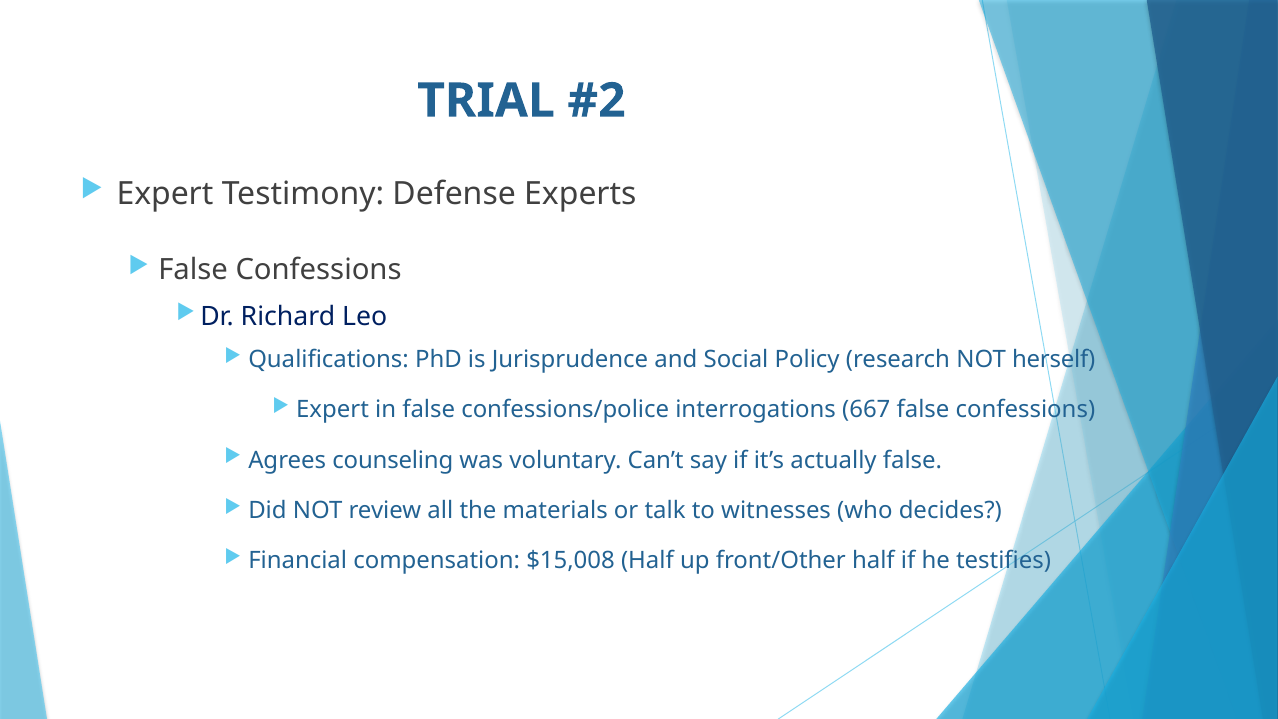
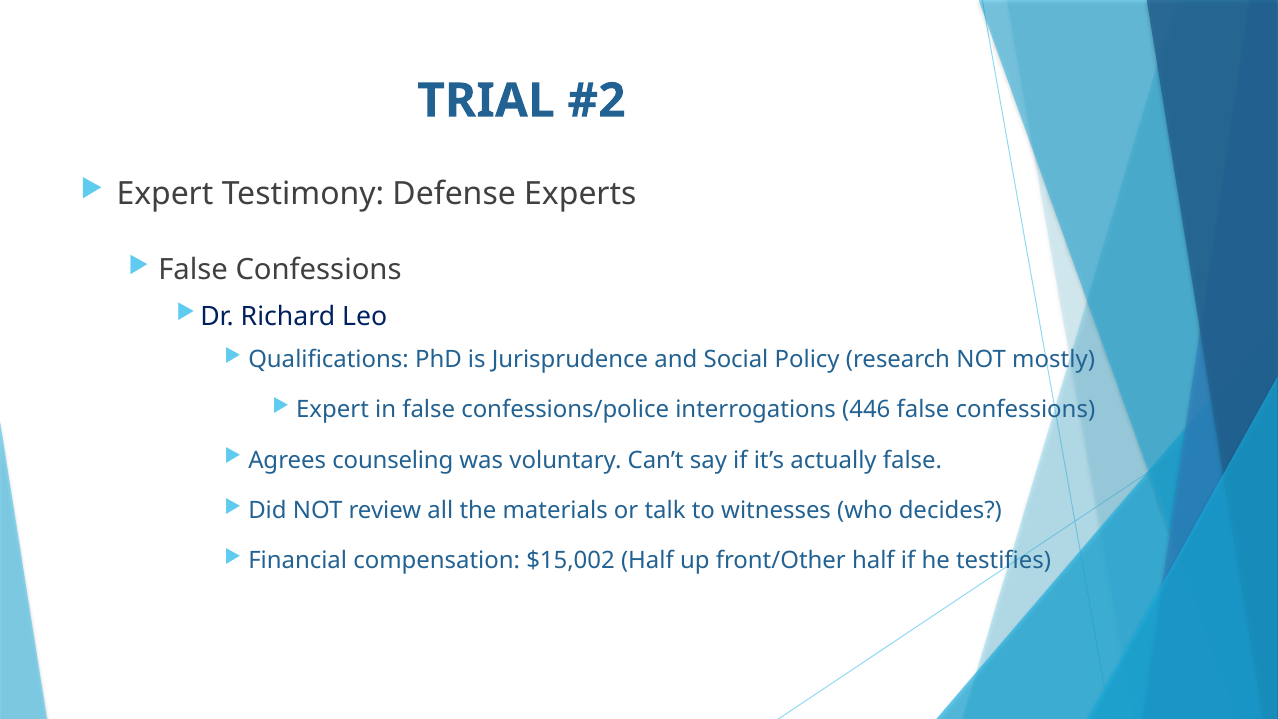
herself: herself -> mostly
667: 667 -> 446
$15,008: $15,008 -> $15,002
